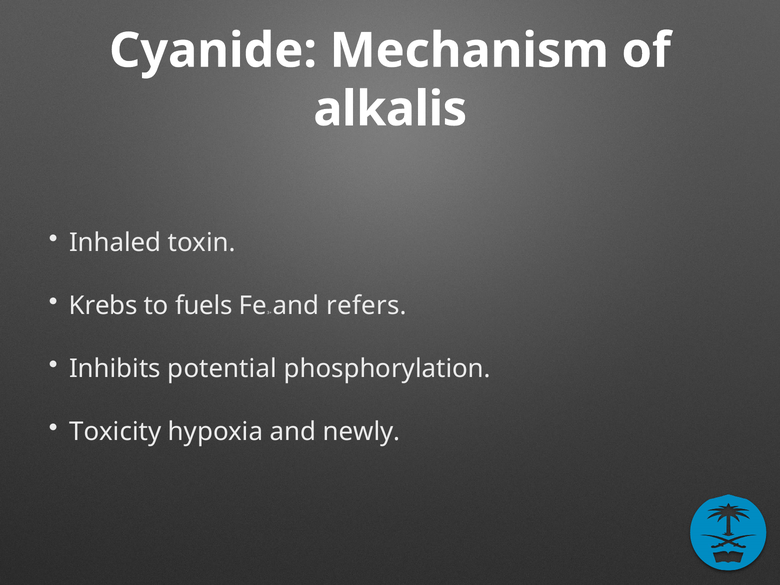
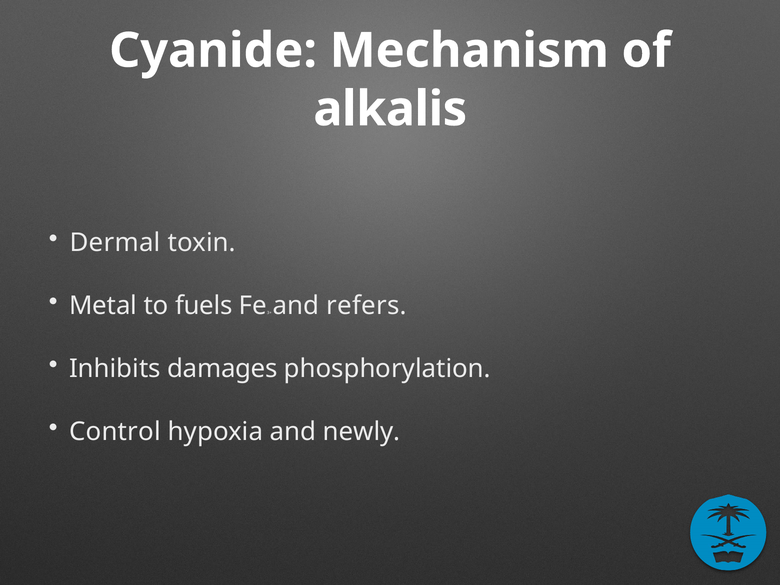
Inhaled: Inhaled -> Dermal
Krebs: Krebs -> Metal
potential: potential -> damages
Toxicity: Toxicity -> Control
